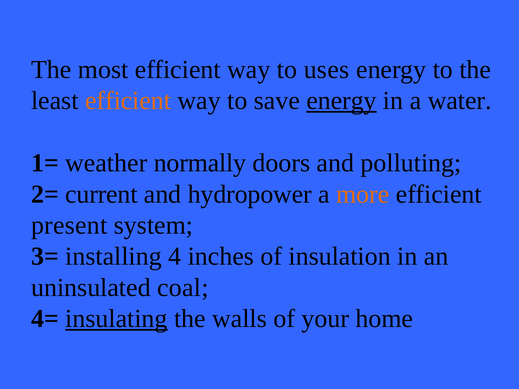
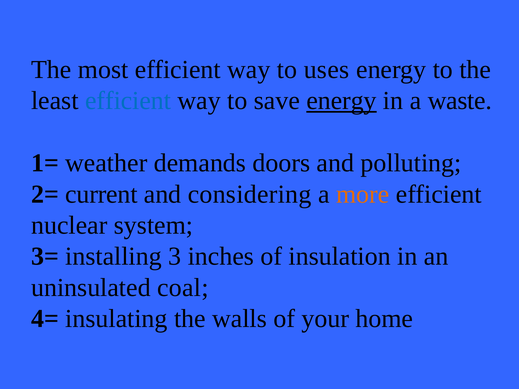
efficient at (128, 101) colour: orange -> blue
water: water -> waste
normally: normally -> demands
hydropower: hydropower -> considering
present: present -> nuclear
4: 4 -> 3
insulating underline: present -> none
